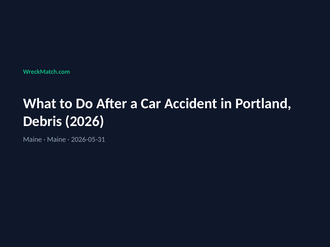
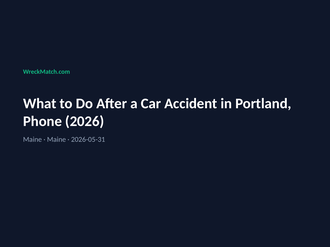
Debris: Debris -> Phone
